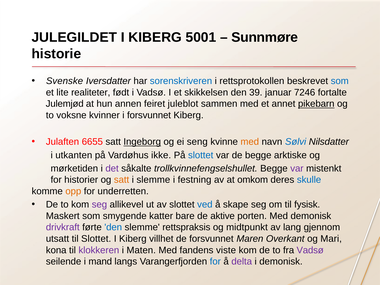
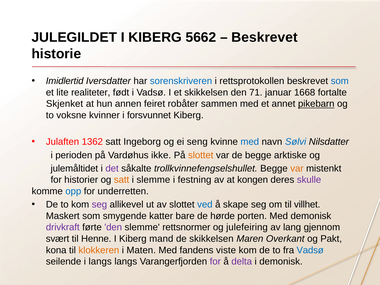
5001: 5001 -> 5662
Sunnmøre at (265, 37): Sunnmøre -> Beskrevet
Svenske: Svenske -> Imidlertid
39: 39 -> 71
7246: 7246 -> 1668
Julemjød: Julemjød -> Skjenket
juleblot: juleblot -> robåter
6655: 6655 -> 1362
Ingeborg underline: present -> none
med at (250, 142) colour: orange -> blue
utkanten: utkanten -> perioden
slottet at (201, 155) colour: blue -> orange
mørketiden: mørketiden -> julemåltidet
var at (297, 168) colour: purple -> orange
omkom: omkom -> kongen
skulle colour: blue -> purple
opp colour: orange -> blue
fysisk: fysisk -> villhet
aktive: aktive -> hørde
den at (113, 227) colour: blue -> purple
rettspraksis: rettspraksis -> rettsnormer
midtpunkt: midtpunkt -> julefeiring
utsatt: utsatt -> svært
til Slottet: Slottet -> Henne
villhet: villhet -> mand
de forsvunnet: forsvunnet -> skikkelsen
Mari: Mari -> Pakt
klokkeren colour: purple -> orange
Vadsø at (310, 250) colour: purple -> blue
i mand: mand -> langs
for at (215, 262) colour: blue -> purple
